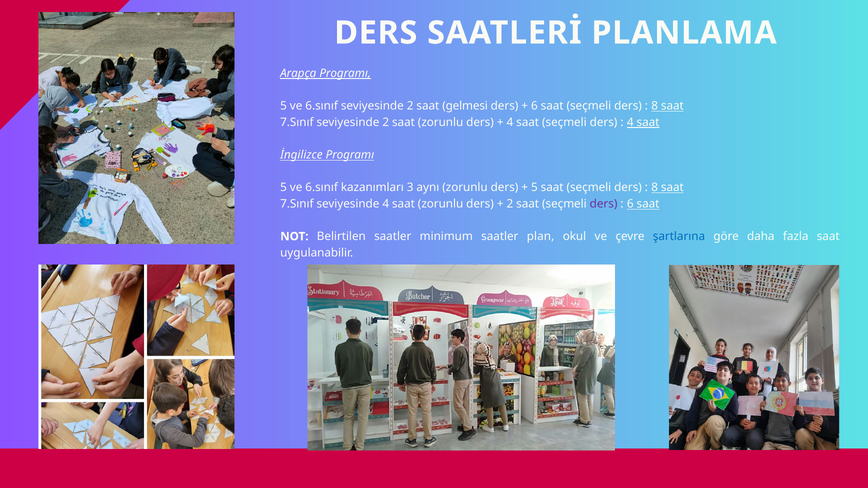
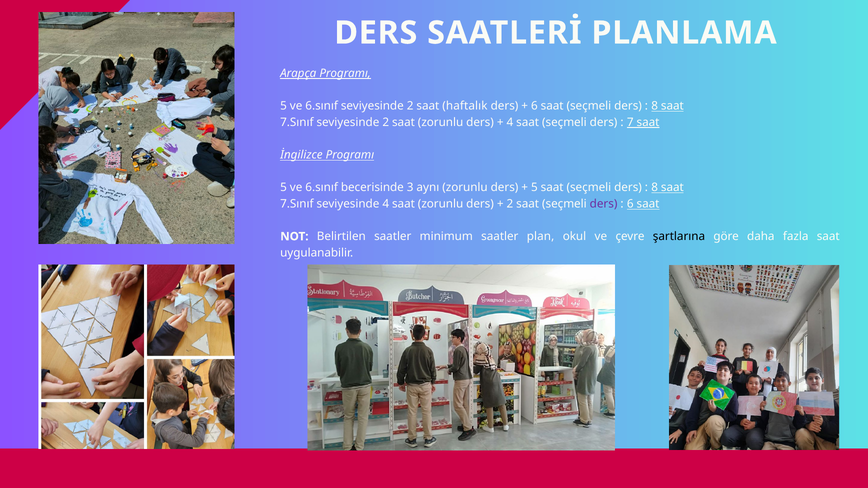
gelmesi: gelmesi -> haftalık
4 at (630, 122): 4 -> 7
kazanımları: kazanımları -> becerisinde
şartlarına colour: blue -> black
